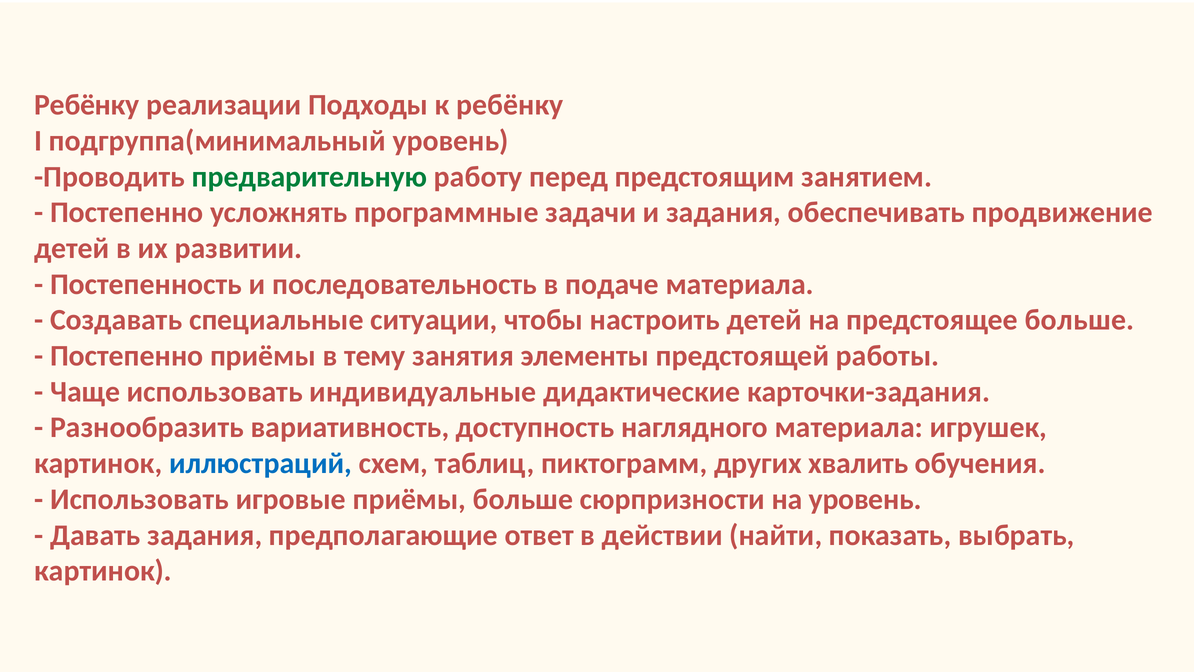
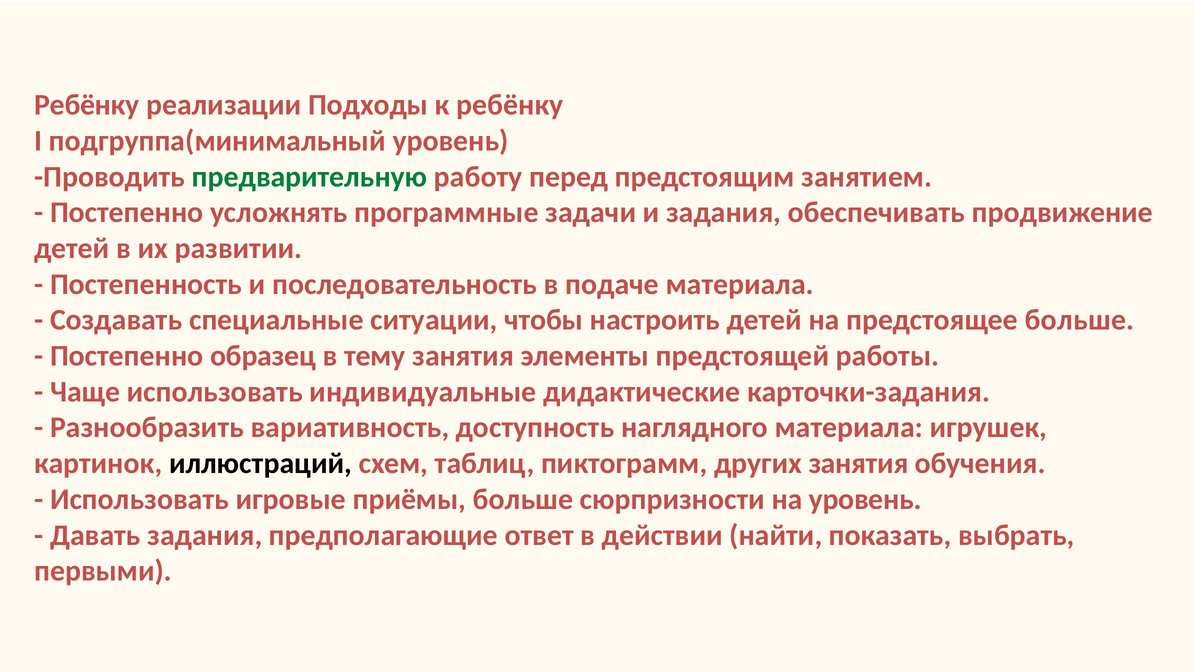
Постепенно приёмы: приёмы -> образец
иллюстраций colour: blue -> black
других хвалить: хвалить -> занятия
картинок at (103, 571): картинок -> первыми
